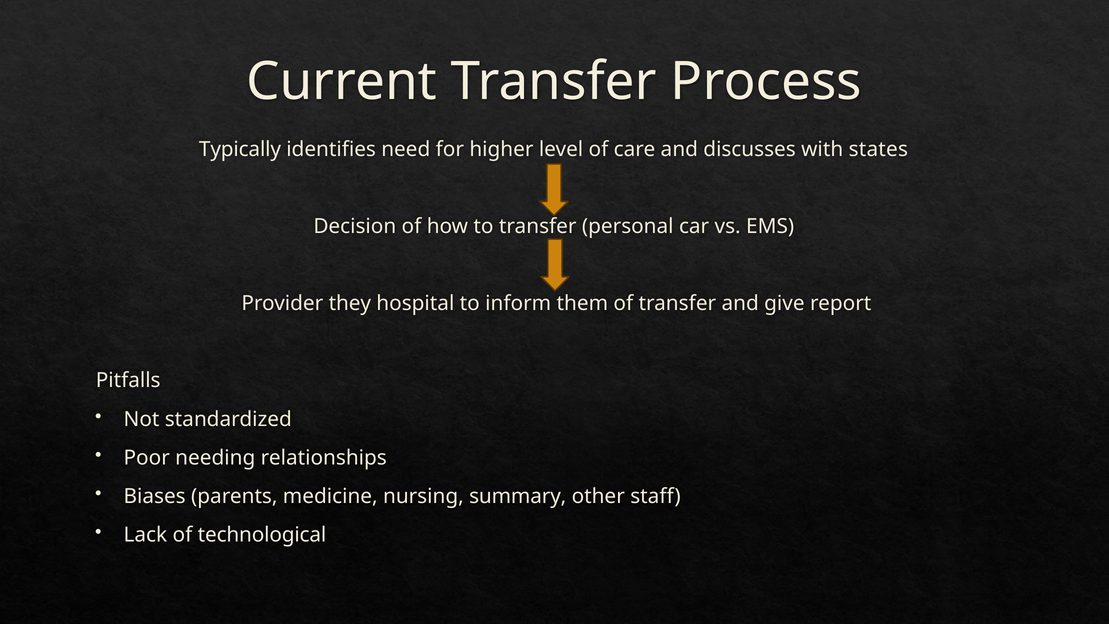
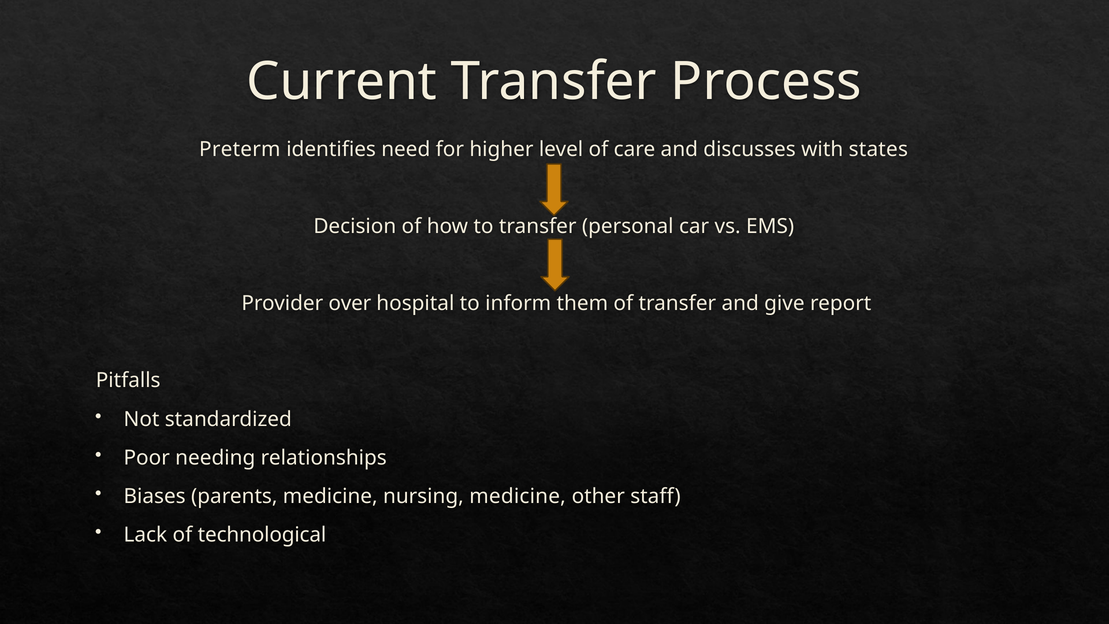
Typically: Typically -> Preterm
they: they -> over
nursing summary: summary -> medicine
